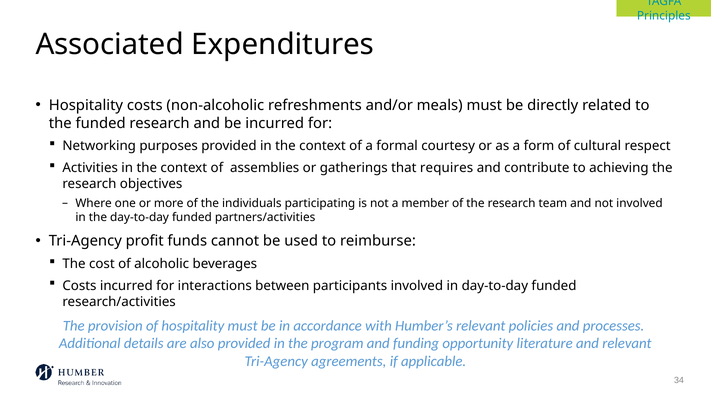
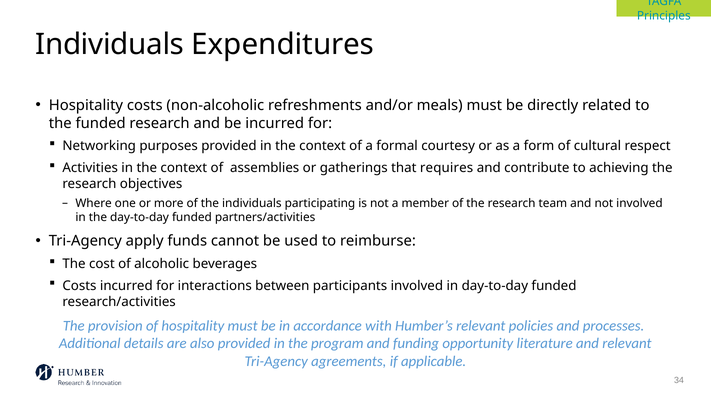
Associated at (110, 45): Associated -> Individuals
profit: profit -> apply
